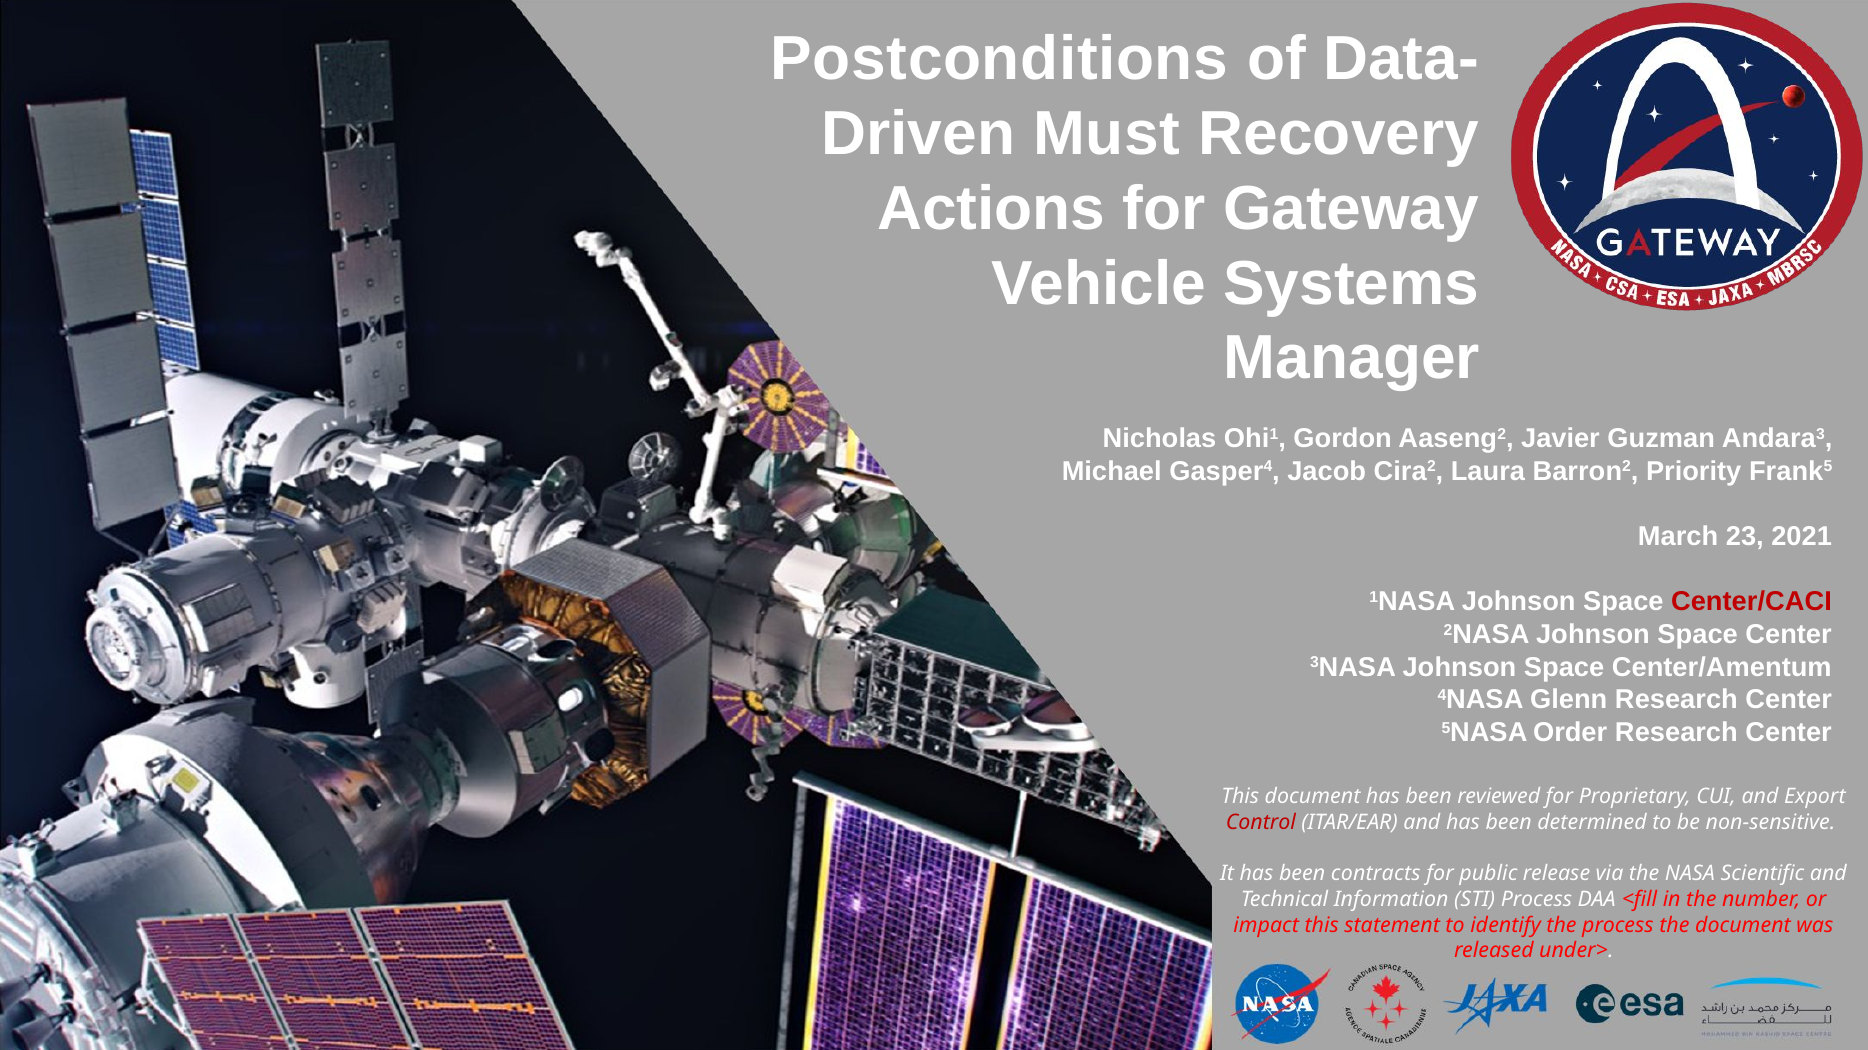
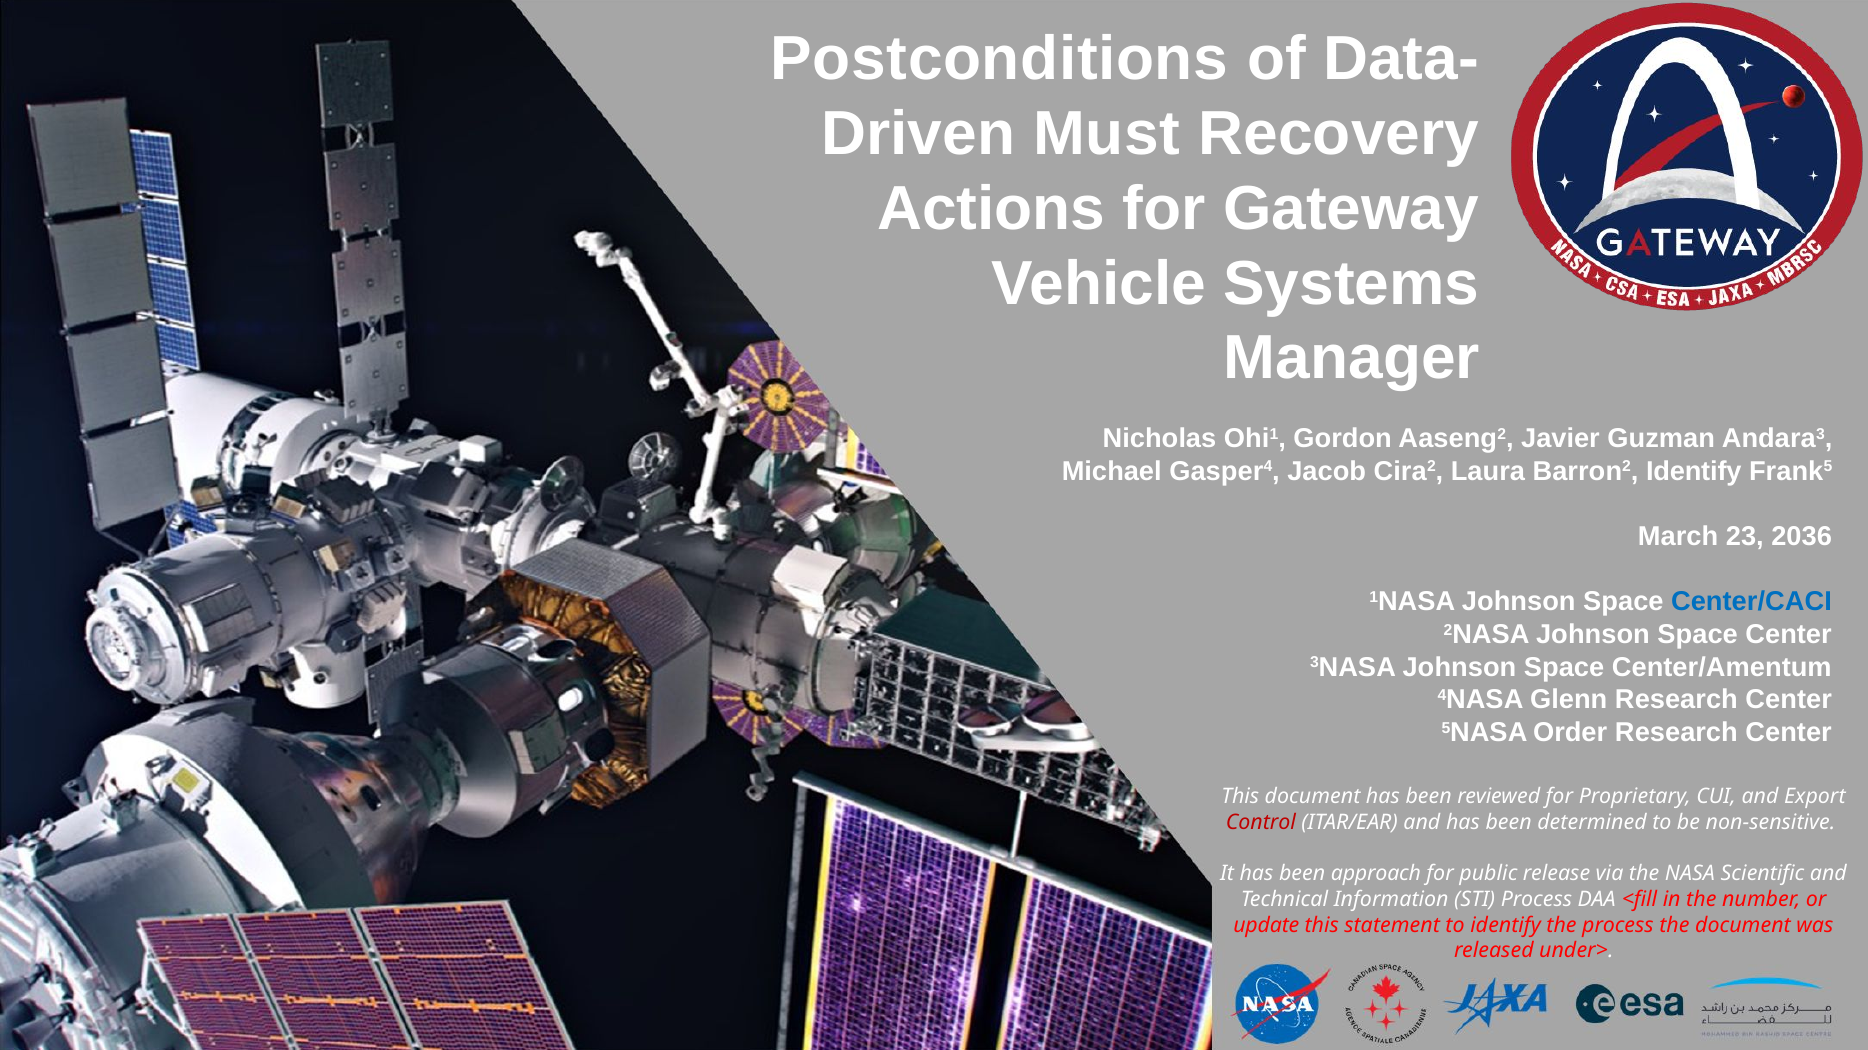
Barron2 Priority: Priority -> Identify
2021: 2021 -> 2036
Center/CACI colour: red -> blue
contracts: contracts -> approach
impact: impact -> update
